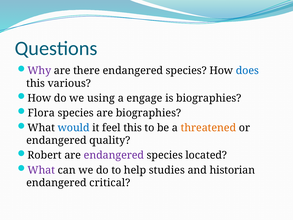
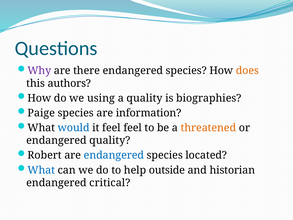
does colour: blue -> orange
various: various -> authors
a engage: engage -> quality
Flora: Flora -> Paige
are biographies: biographies -> information
feel this: this -> feel
endangered at (114, 155) colour: purple -> blue
What at (41, 170) colour: purple -> blue
studies: studies -> outside
